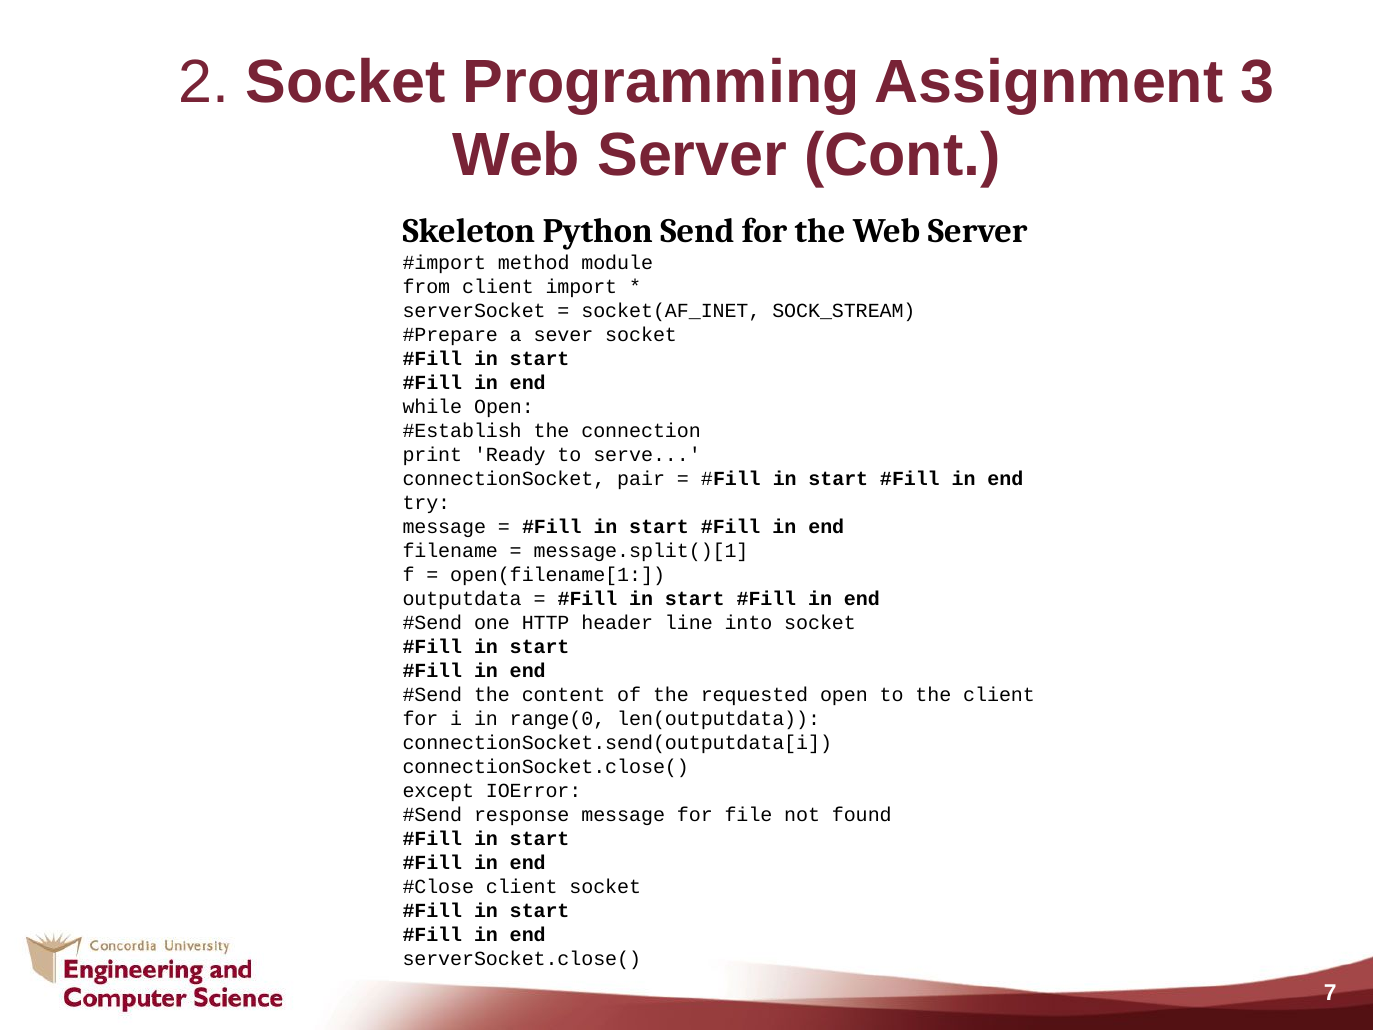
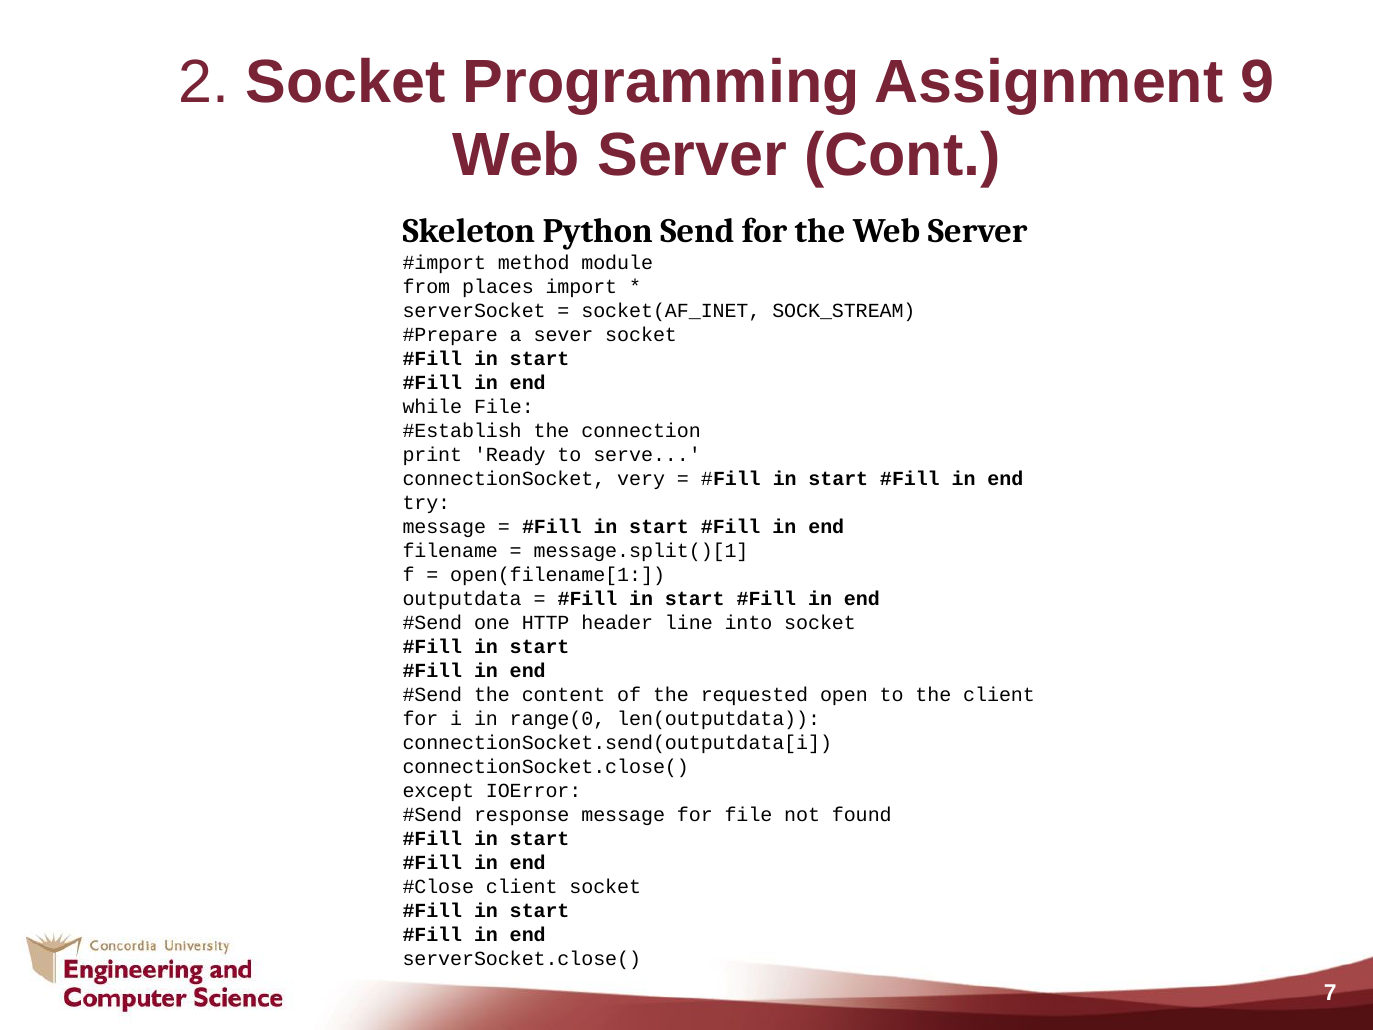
3: 3 -> 9
from client: client -> places
while Open: Open -> File
pair: pair -> very
